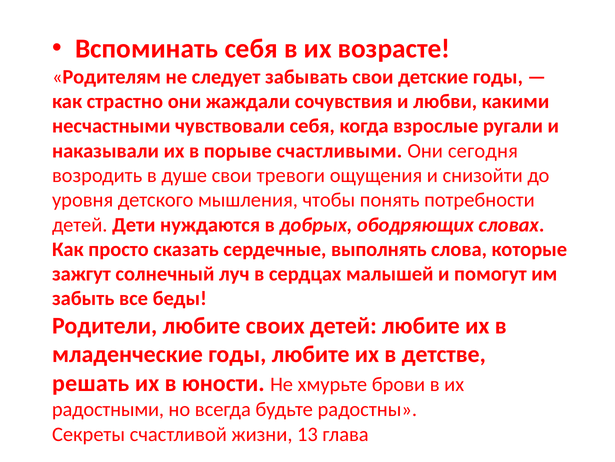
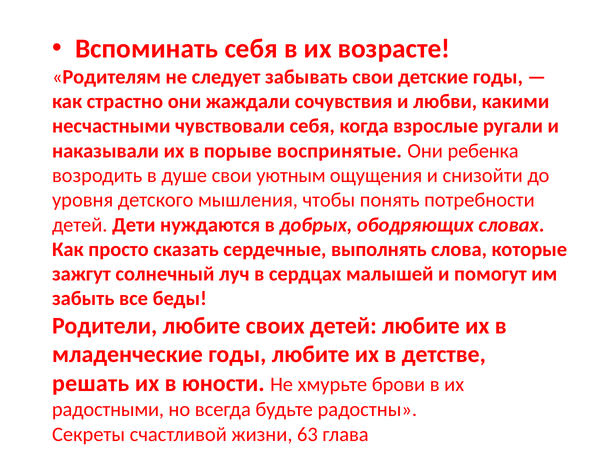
счастливыми: счастливыми -> воспринятые
сегодня: сегодня -> ребенка
тревоги: тревоги -> уютным
13: 13 -> 63
